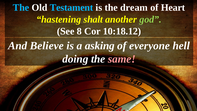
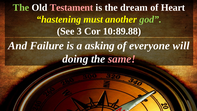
The at (21, 7) colour: light blue -> light green
Testament colour: light blue -> pink
shalt: shalt -> must
8: 8 -> 3
10:18.12: 10:18.12 -> 10:89.88
Believe: Believe -> Failure
hell: hell -> will
